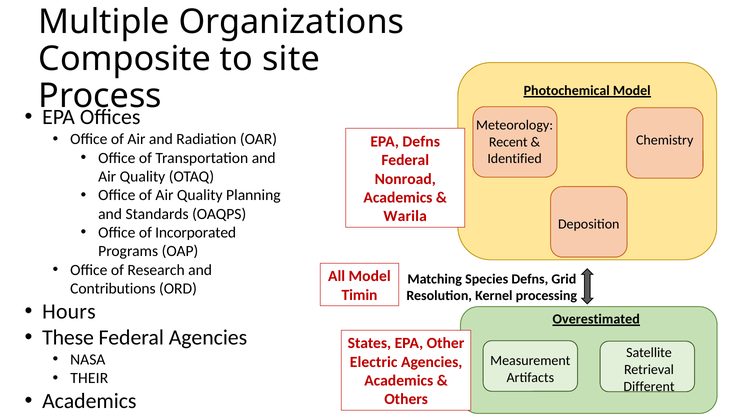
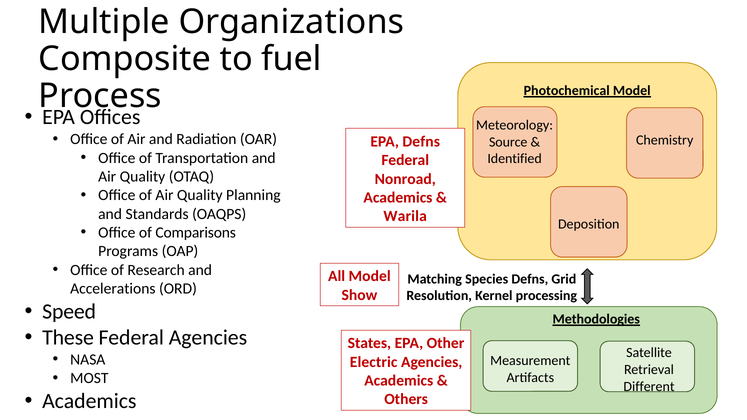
site: site -> fuel
Recent: Recent -> Source
Incorporated: Incorporated -> Comparisons
Contributions: Contributions -> Accelerations
Timin: Timin -> Show
Hours: Hours -> Speed
Overestimated: Overestimated -> Methodologies
THEIR: THEIR -> MOST
